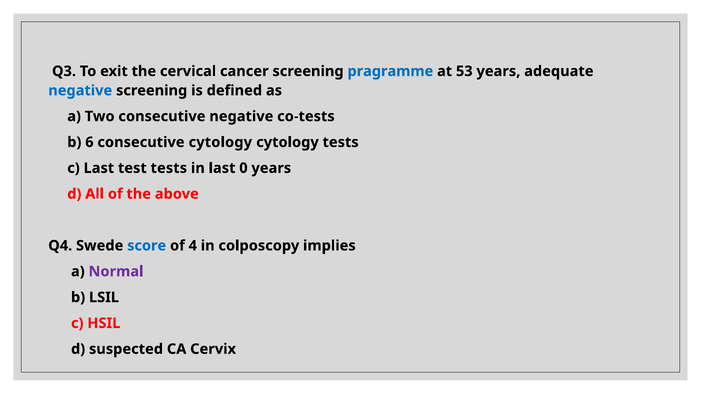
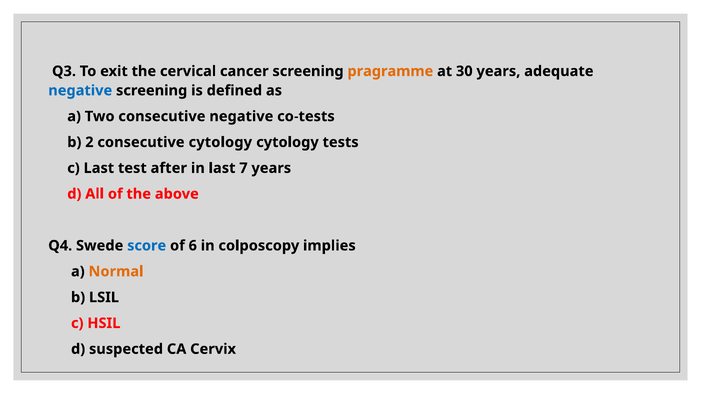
pragramme colour: blue -> orange
53: 53 -> 30
6: 6 -> 2
test tests: tests -> after
0: 0 -> 7
4: 4 -> 6
Normal colour: purple -> orange
